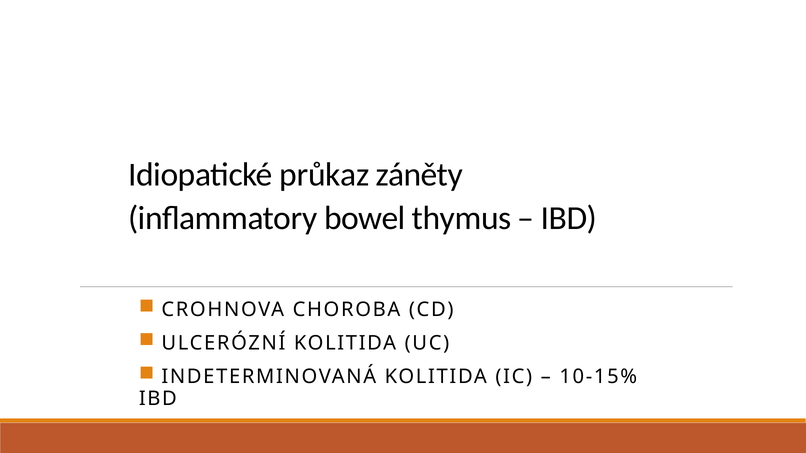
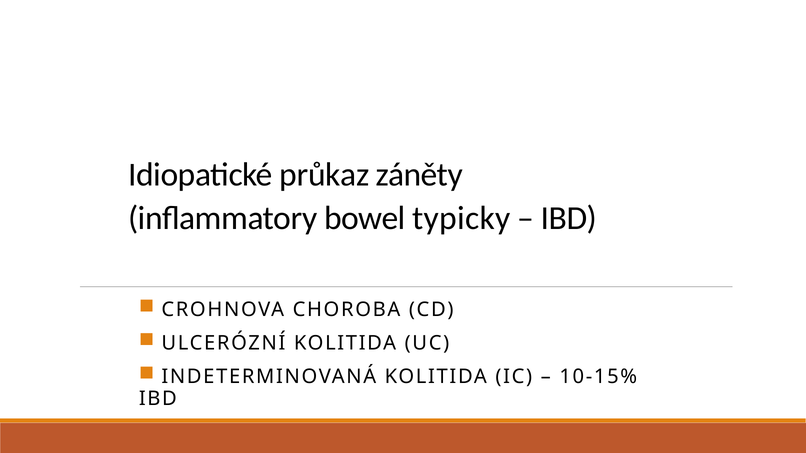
thymus: thymus -> typicky
